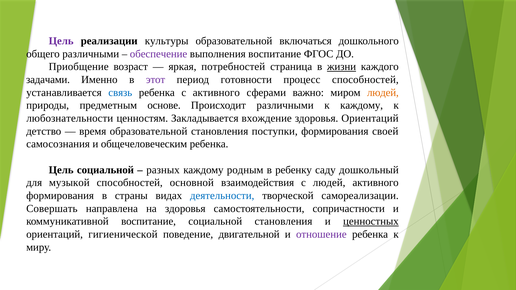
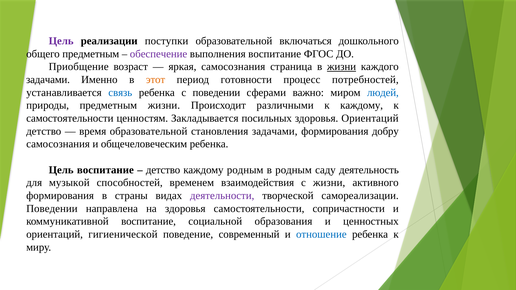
культуры: культуры -> поступки
общего различными: различными -> предметным
яркая потребностей: потребностей -> самосознания
этот colour: purple -> orange
процесс способностей: способностей -> потребностей
с активного: активного -> поведении
людей at (383, 93) colour: orange -> blue
предметным основе: основе -> жизни
любознательности at (70, 118): любознательности -> самостоятельности
вхождение: вхождение -> посильных
становления поступки: поступки -> задачами
своей: своей -> добру
Цель социальной: социальной -> воспитание
разных at (163, 170): разных -> детство
в ребенку: ребенку -> родным
дошкольный: дошкольный -> деятельность
основной: основной -> временем
с людей: людей -> жизни
деятельности colour: blue -> purple
Совершать at (52, 209): Совершать -> Поведении
социальной становления: становления -> образования
ценностных underline: present -> none
двигательной: двигательной -> современный
отношение colour: purple -> blue
